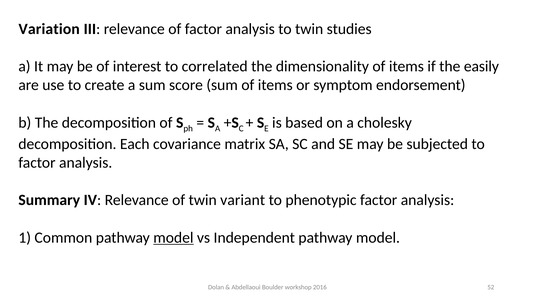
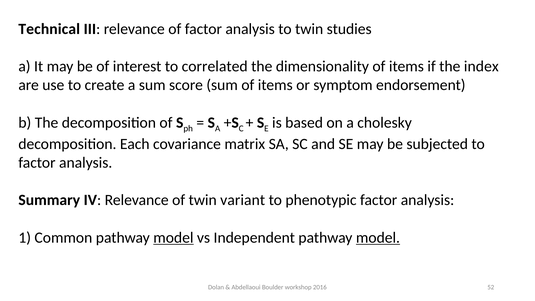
Variation: Variation -> Technical
easily: easily -> index
model at (378, 238) underline: none -> present
